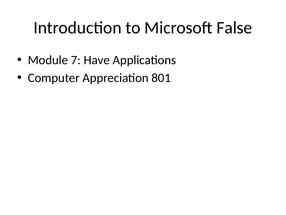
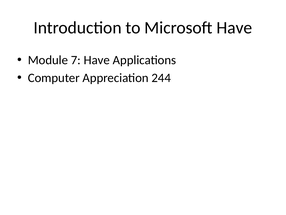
Microsoft False: False -> Have
801: 801 -> 244
